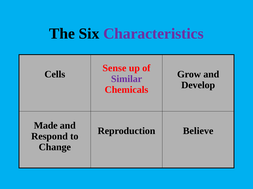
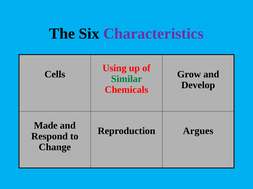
Sense: Sense -> Using
Similar colour: purple -> green
Believe: Believe -> Argues
